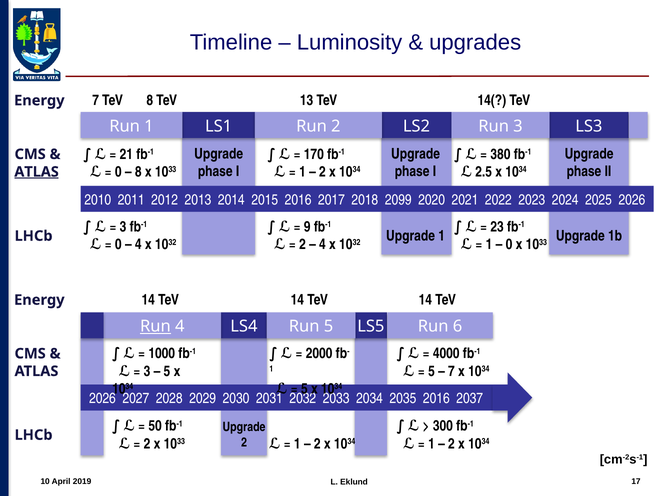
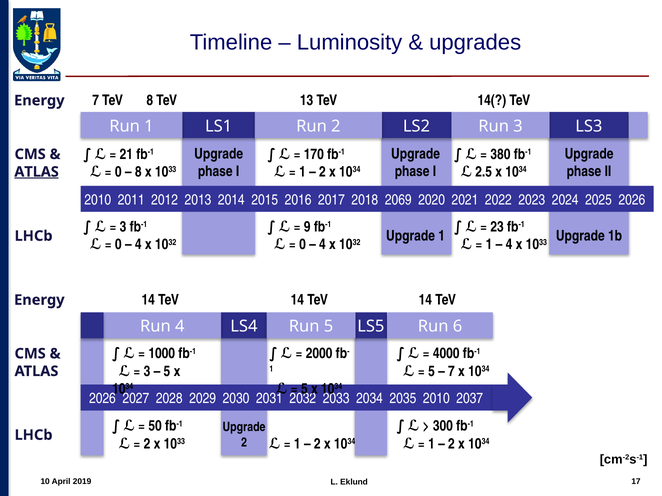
2099: 2099 -> 2069
2 at (302, 245): 2 -> 0
0 at (509, 245): 0 -> 4
Run at (155, 327) underline: present -> none
2035 2016: 2016 -> 2010
